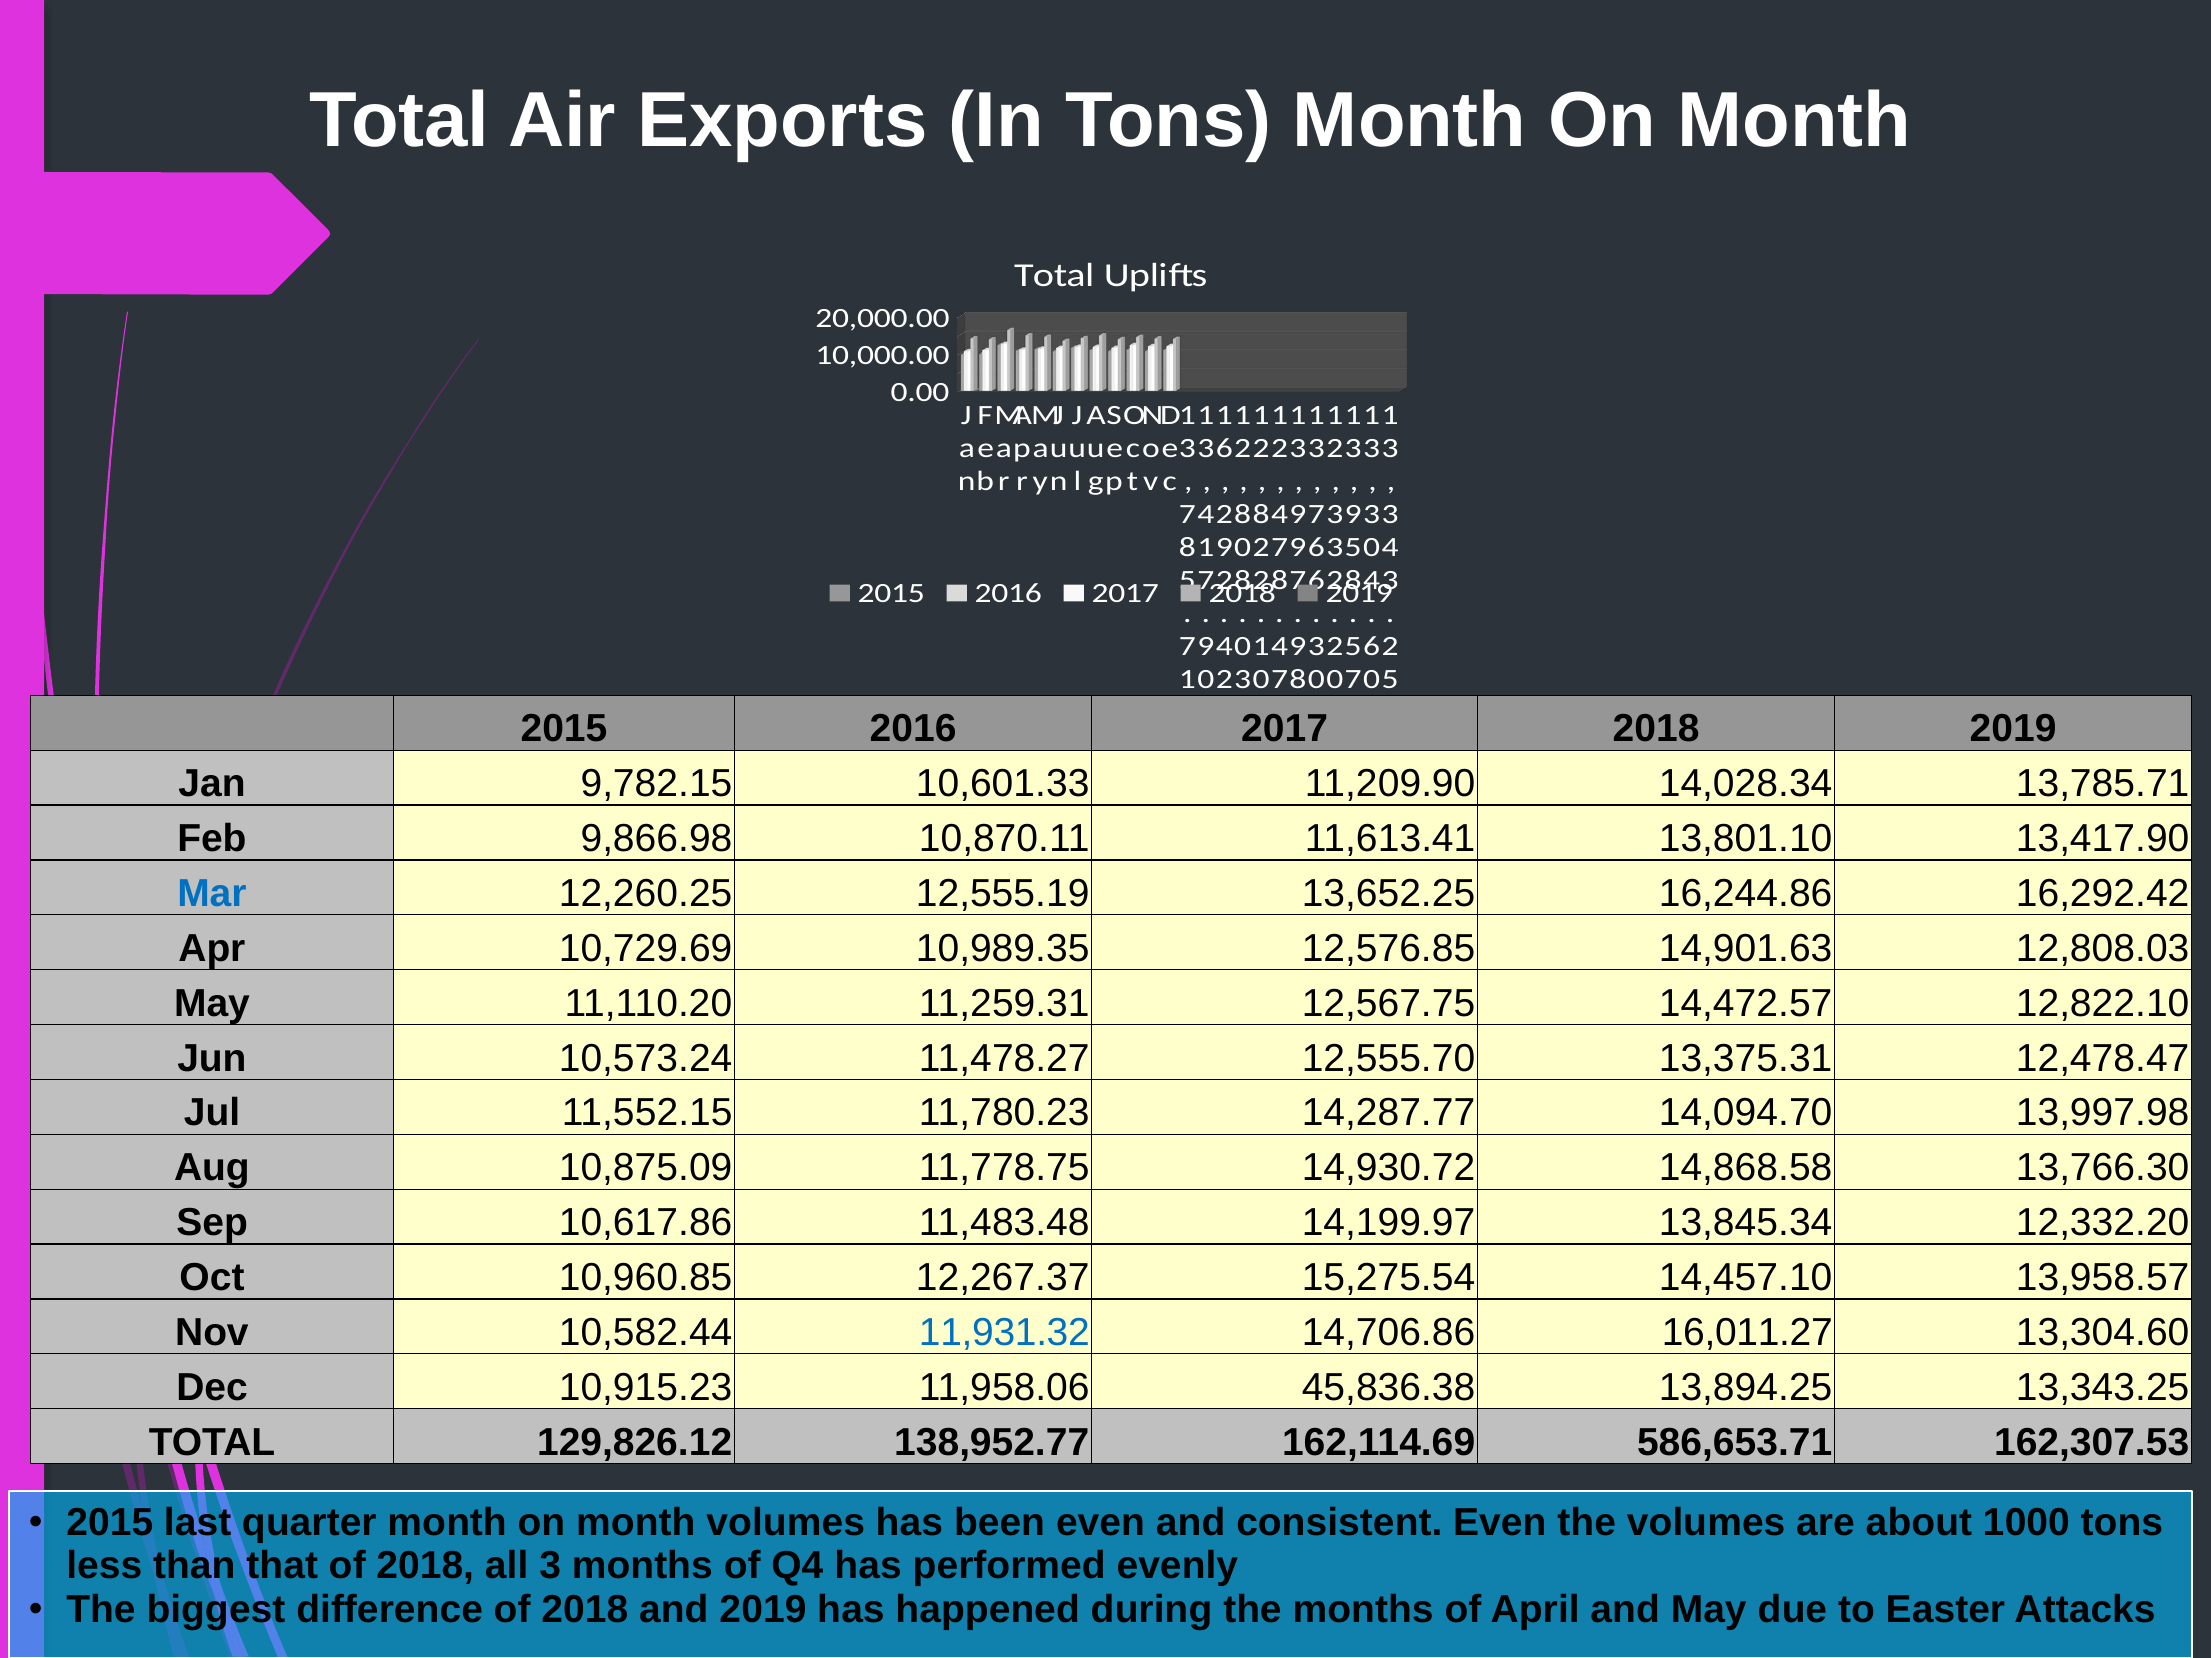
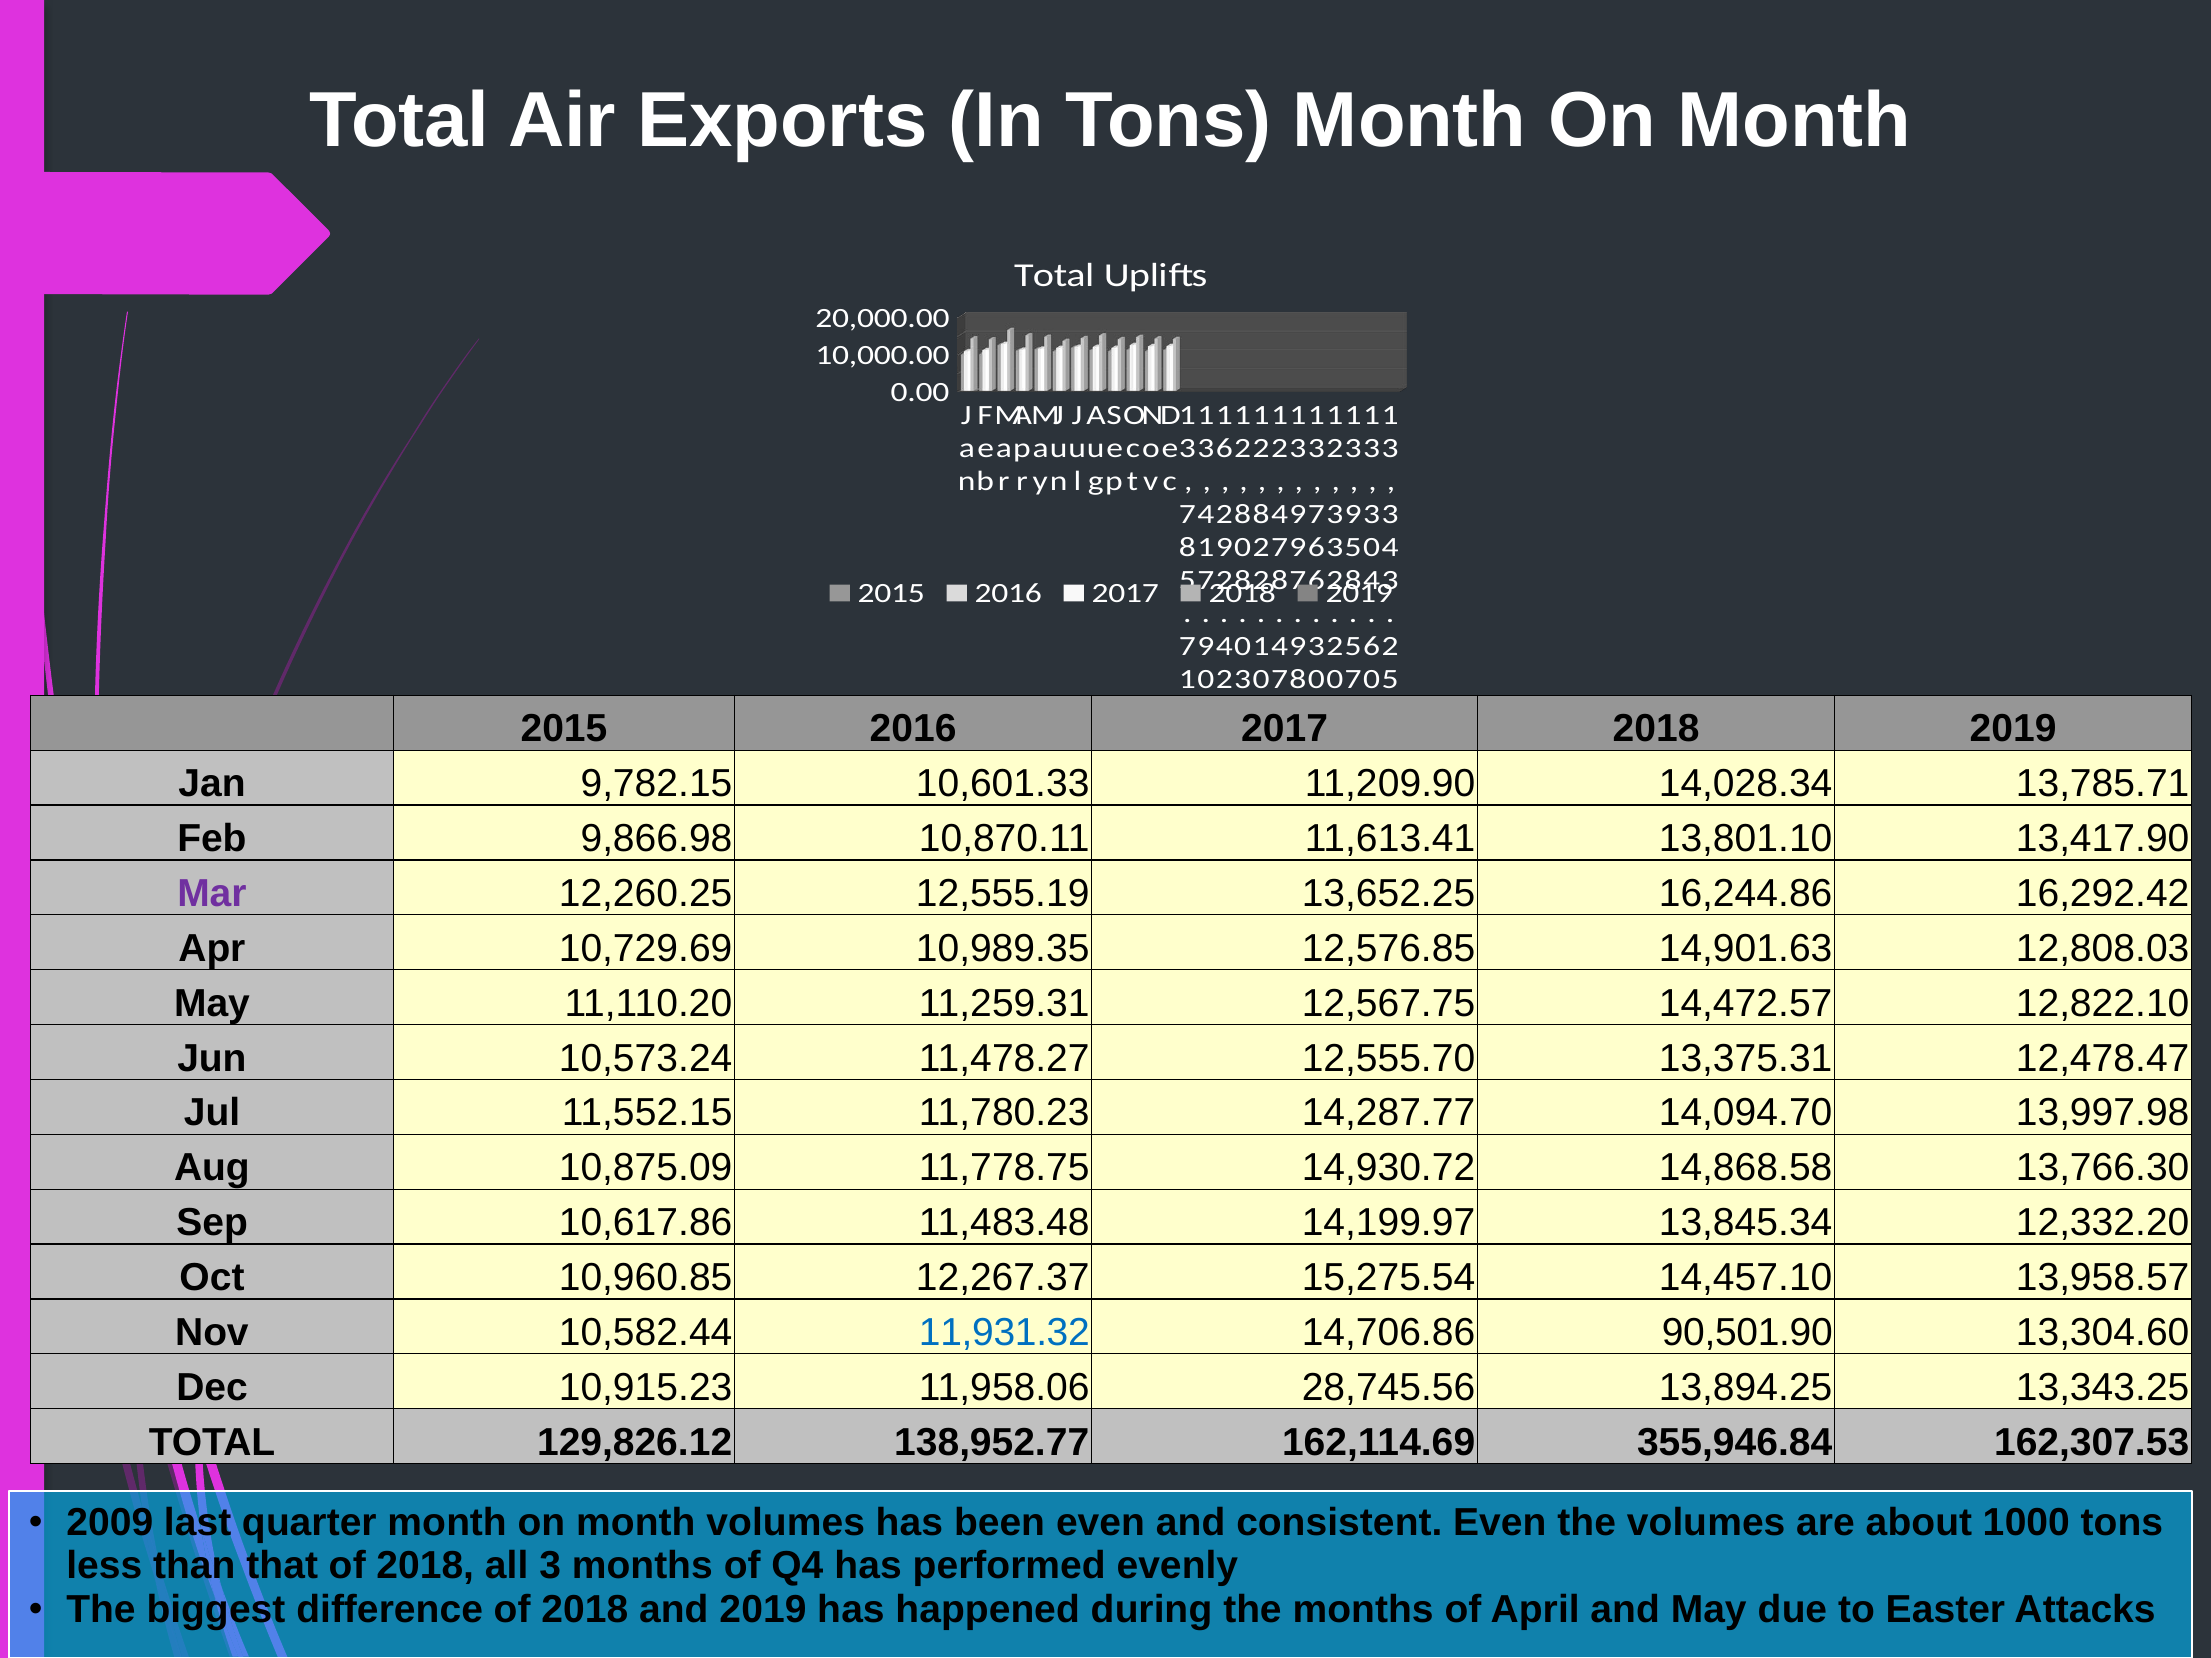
Mar colour: blue -> purple
16,011.27: 16,011.27 -> 90,501.90
45,836.38: 45,836.38 -> 28,745.56
586,653.71: 586,653.71 -> 355,946.84
2015 at (110, 1522): 2015 -> 2009
